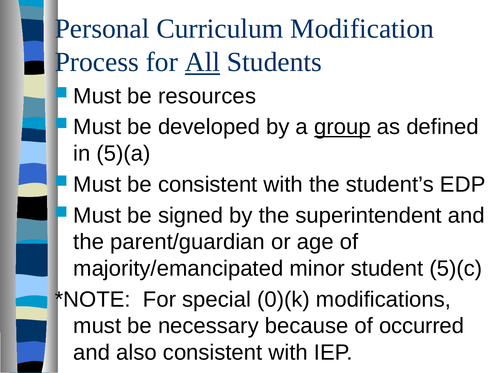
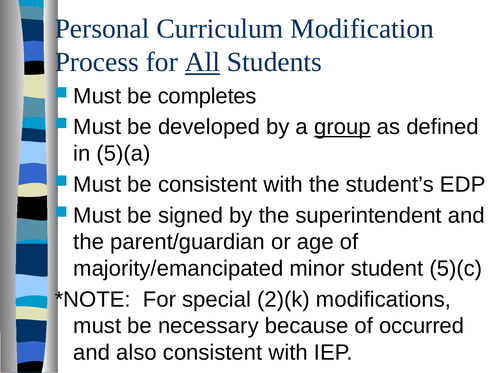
resources: resources -> completes
0)(k: 0)(k -> 2)(k
